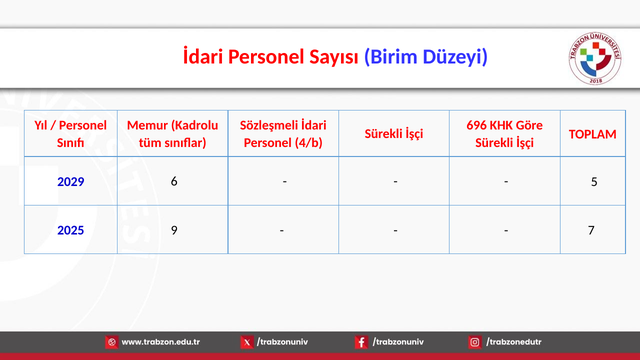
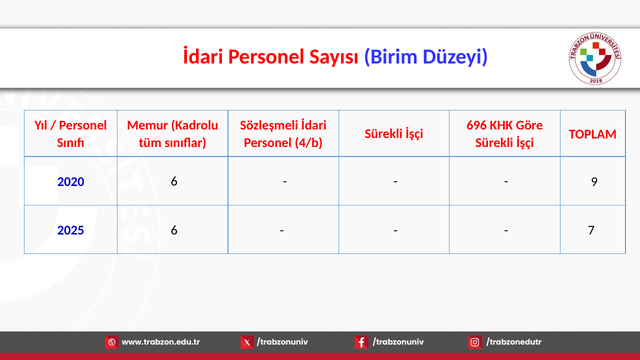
2029: 2029 -> 2020
5: 5 -> 9
2025 9: 9 -> 6
